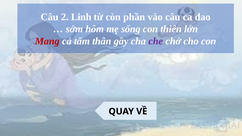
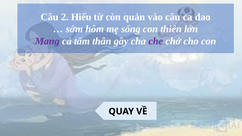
Linh: Linh -> Hiểu
phần: phần -> quản
Mang colour: red -> purple
